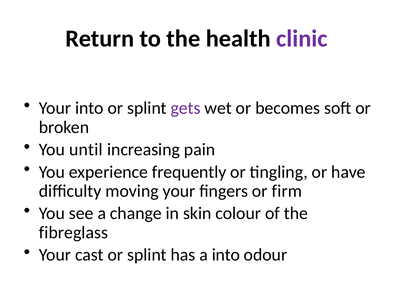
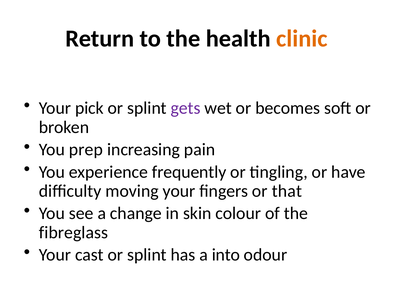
clinic colour: purple -> orange
Your into: into -> pick
until: until -> prep
firm: firm -> that
